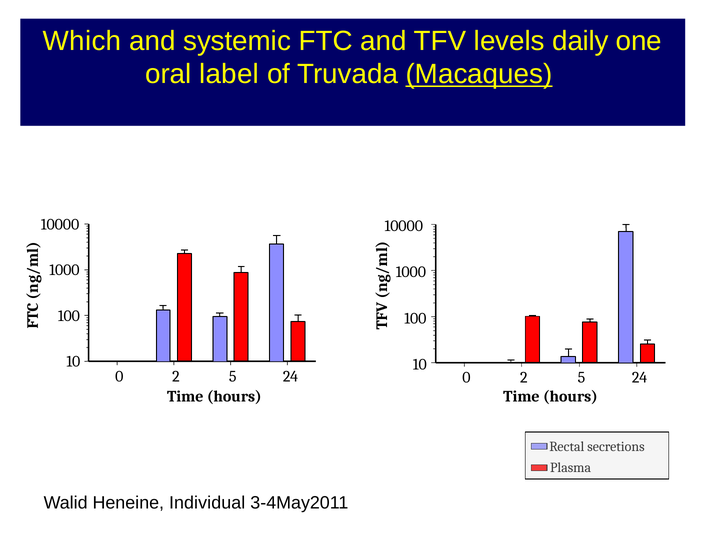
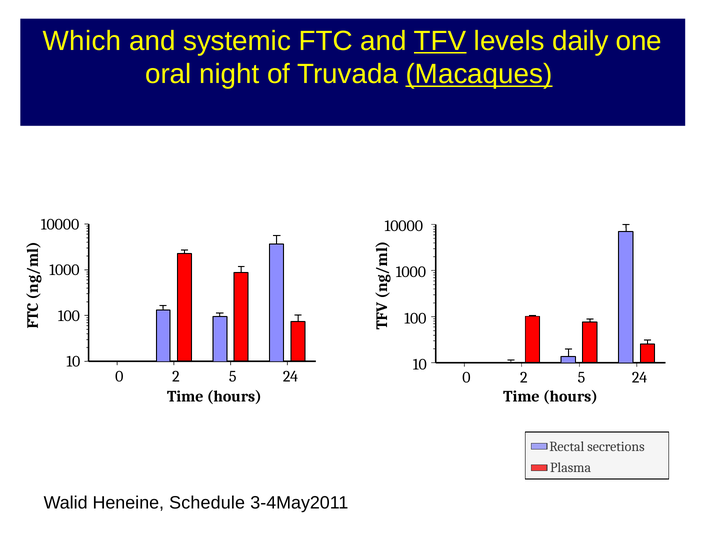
TFV underline: none -> present
label: label -> night
Individual: Individual -> Schedule
